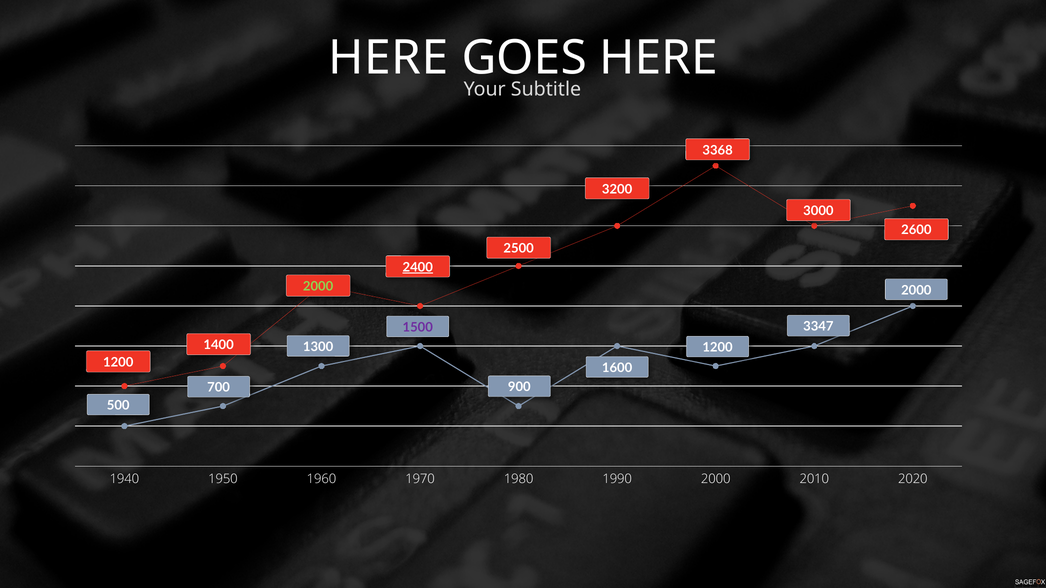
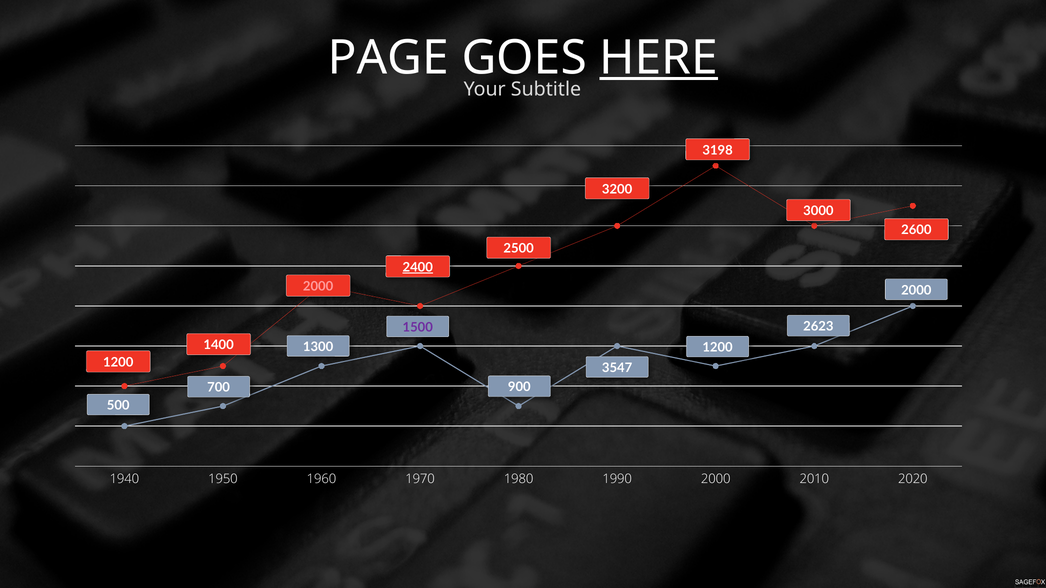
HERE at (388, 58): HERE -> PAGE
HERE at (659, 58) underline: none -> present
3368: 3368 -> 3198
2000 at (318, 287) colour: light green -> pink
3347: 3347 -> 2623
1600: 1600 -> 3547
